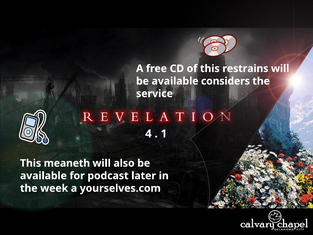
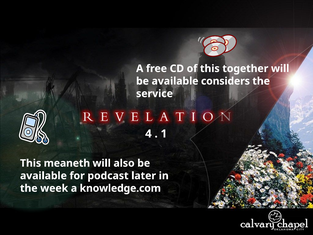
restrains: restrains -> together
yourselves.com: yourselves.com -> knowledge.com
